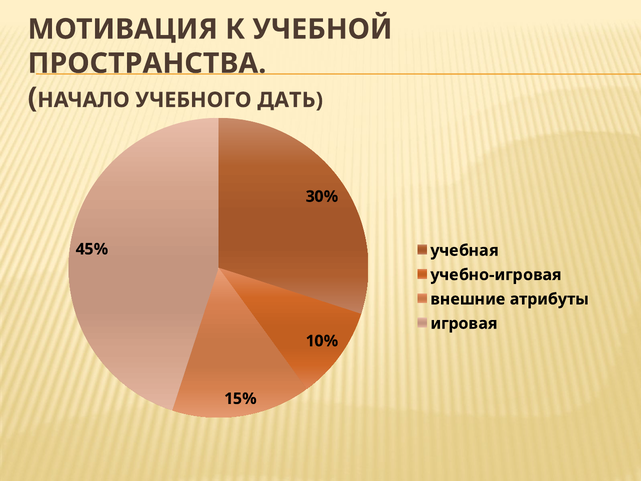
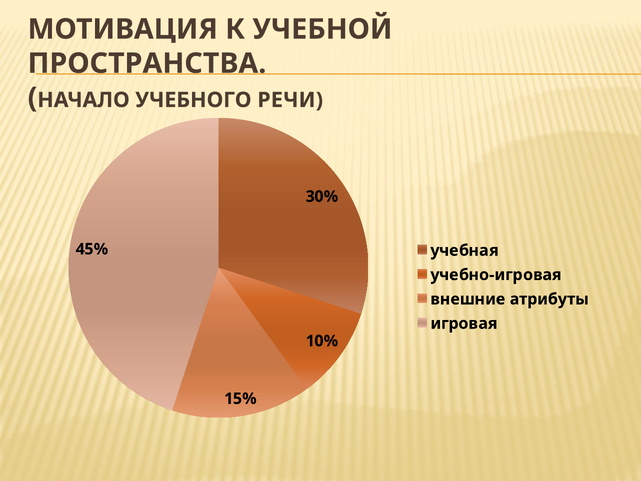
ДАТЬ: ДАТЬ -> РЕЧИ
